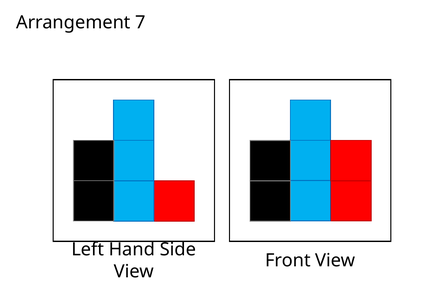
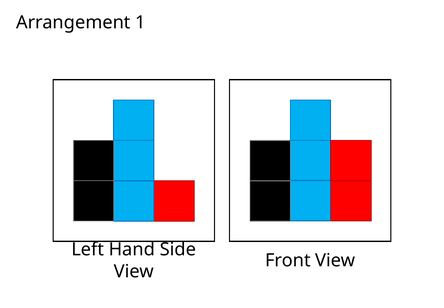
7: 7 -> 1
